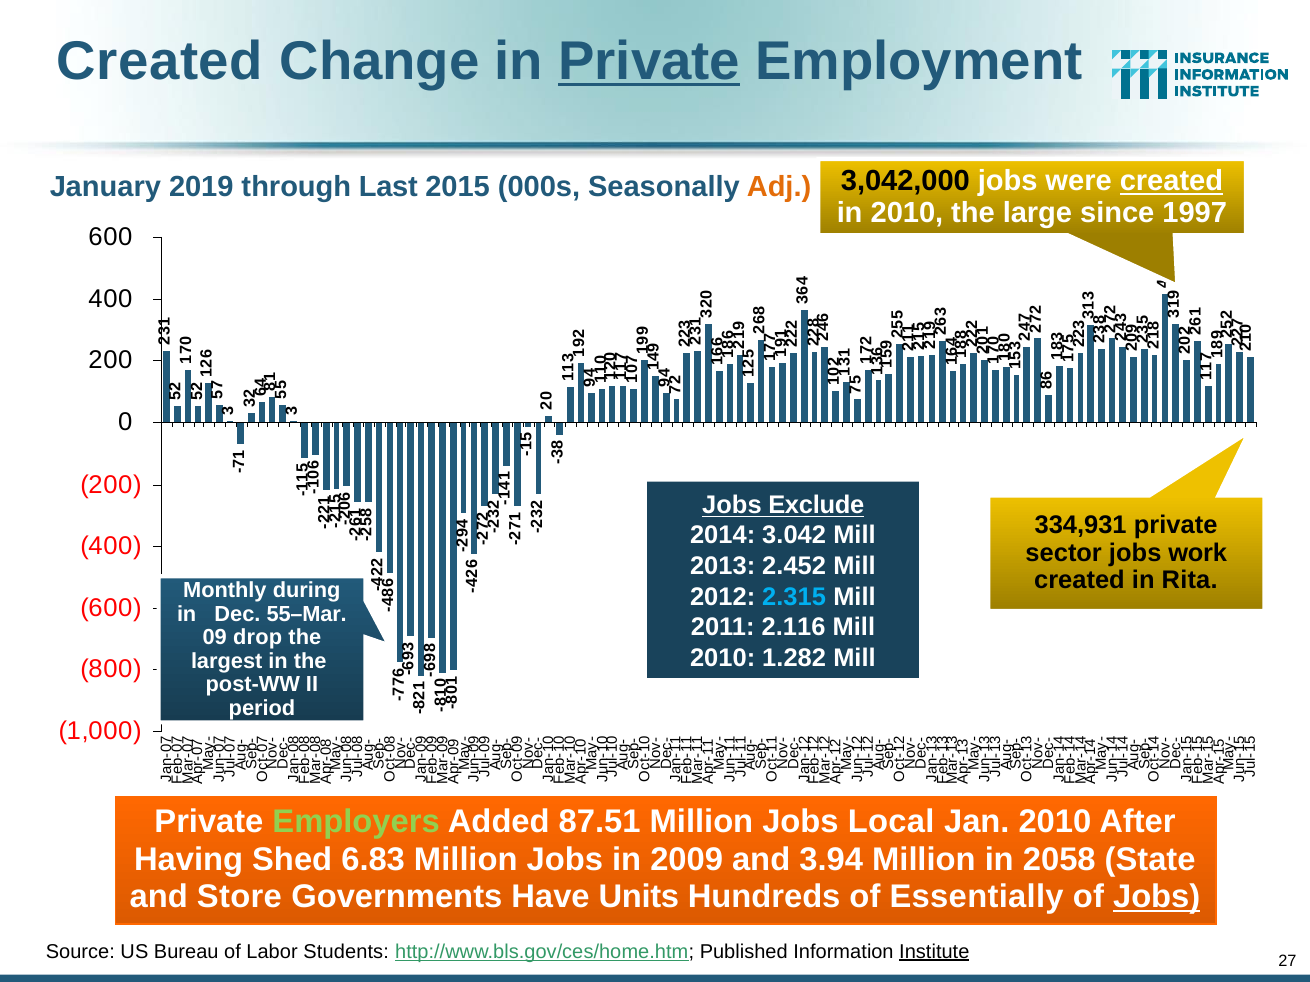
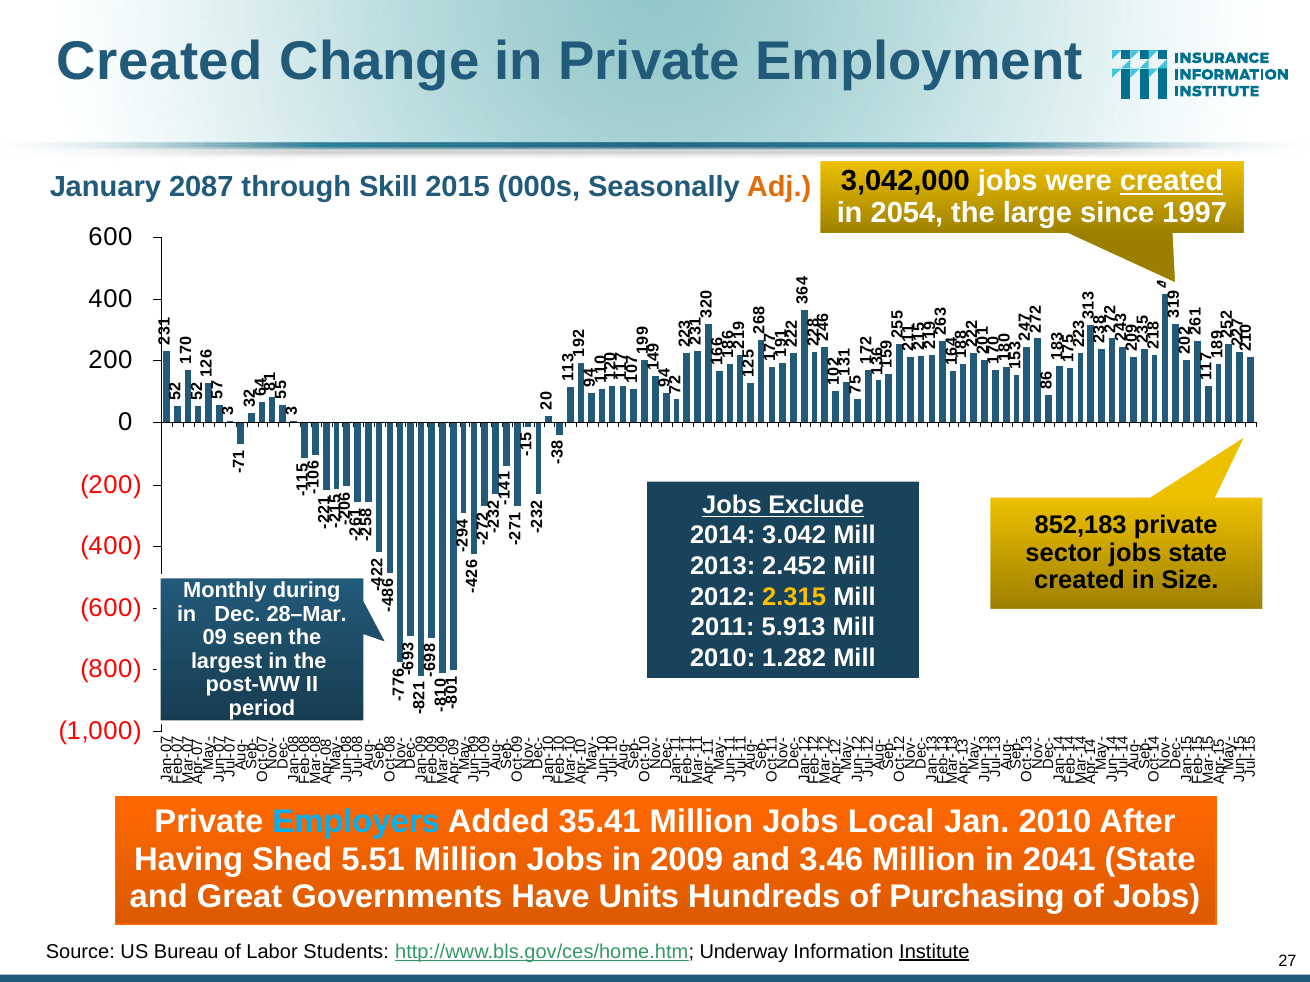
Private at (649, 61) underline: present -> none
2019: 2019 -> 2087
Last: Last -> Skill
in 2010: 2010 -> 2054
334,931: 334,931 -> 852,183
jobs work: work -> state
Rita: Rita -> Size
2.315 colour: light blue -> yellow
55–Mar: 55–Mar -> 28–Mar
2.116: 2.116 -> 5.913
drop: drop -> seen
Employers colour: light green -> light blue
87.51: 87.51 -> 35.41
6.83: 6.83 -> 5.51
3.94: 3.94 -> 3.46
2058: 2058 -> 2041
Store: Store -> Great
Essentially: Essentially -> Purchasing
Jobs at (1157, 897) underline: present -> none
Published: Published -> Underway
